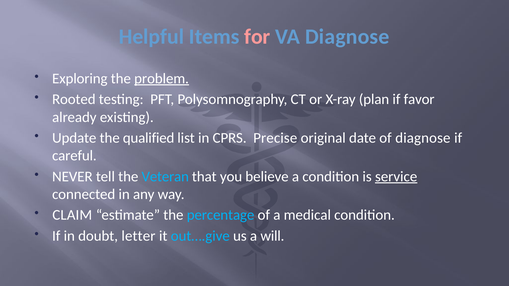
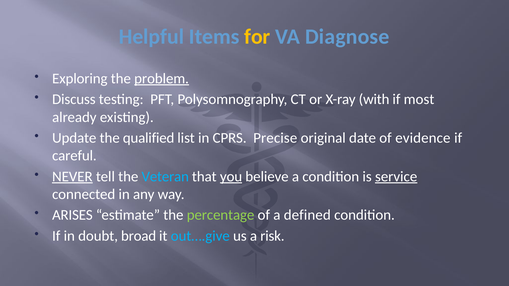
for colour: pink -> yellow
Rooted: Rooted -> Discuss
plan: plan -> with
favor: favor -> most
of diagnose: diagnose -> evidence
NEVER underline: none -> present
you underline: none -> present
CLAIM: CLAIM -> ARISES
percentage colour: light blue -> light green
medical: medical -> defined
letter: letter -> broad
will: will -> risk
